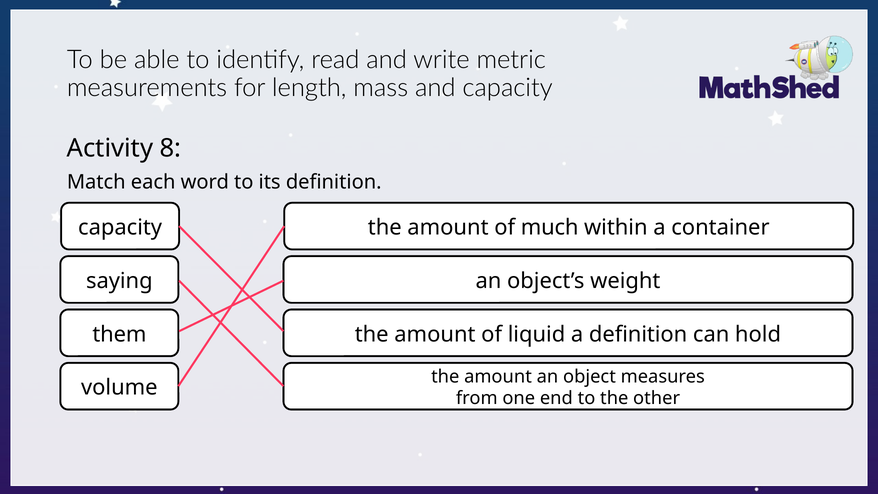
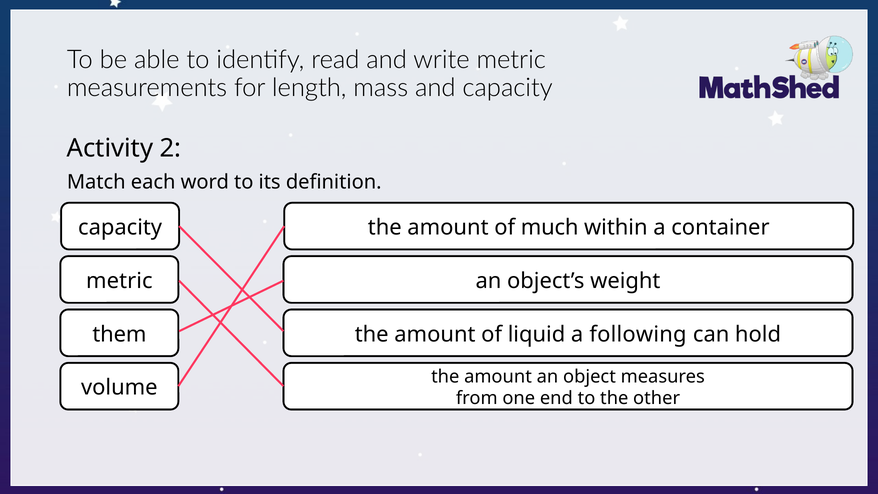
8: 8 -> 2
saying at (119, 281): saying -> metric
a definition: definition -> following
